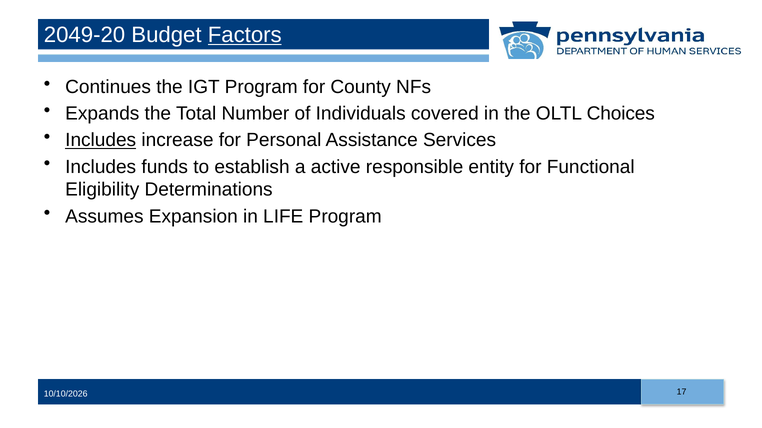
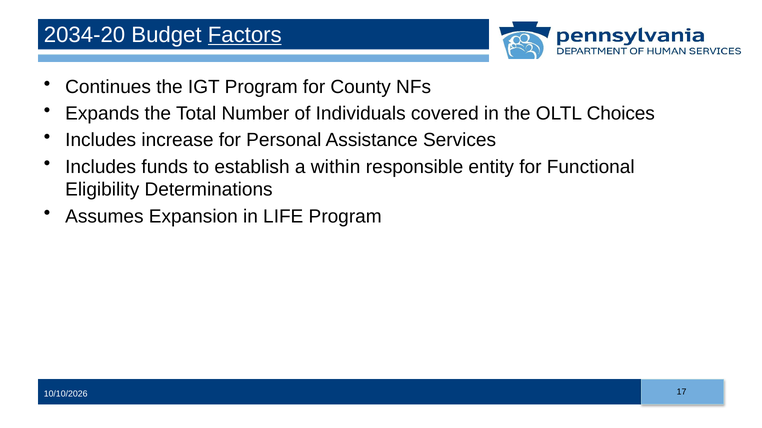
2049-20: 2049-20 -> 2034-20
Includes at (101, 140) underline: present -> none
active: active -> within
